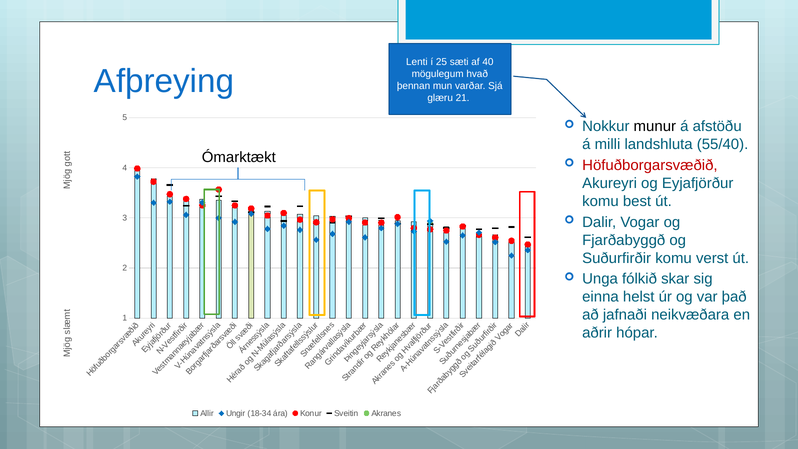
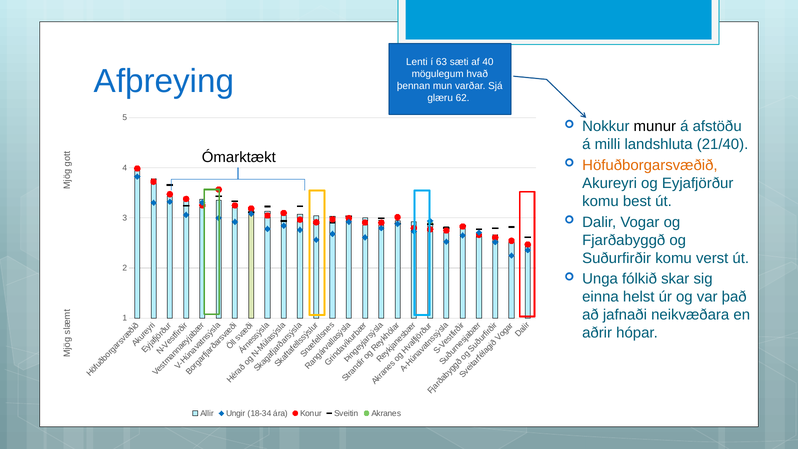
25: 25 -> 63
21: 21 -> 62
55/40: 55/40 -> 21/40
Höfuðborgarsvæðið colour: red -> orange
